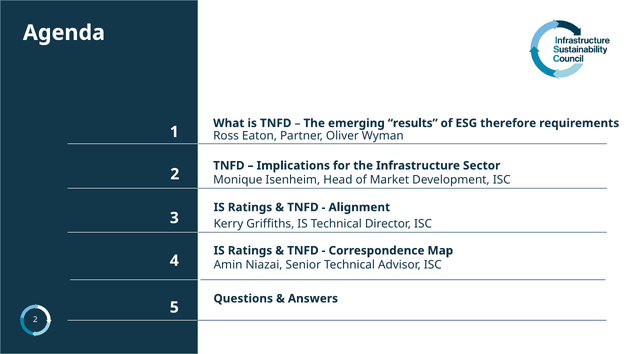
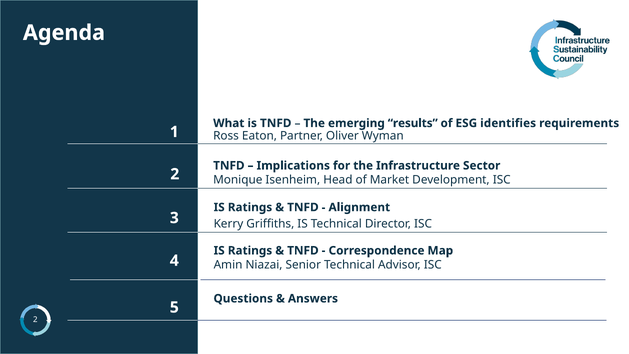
therefore: therefore -> identifies
